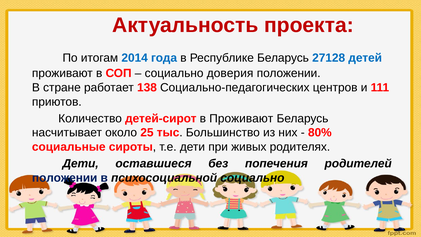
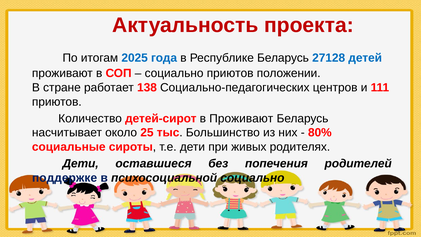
2014: 2014 -> 2025
социально доверия: доверия -> приютов
положении at (65, 178): положении -> поддержке
